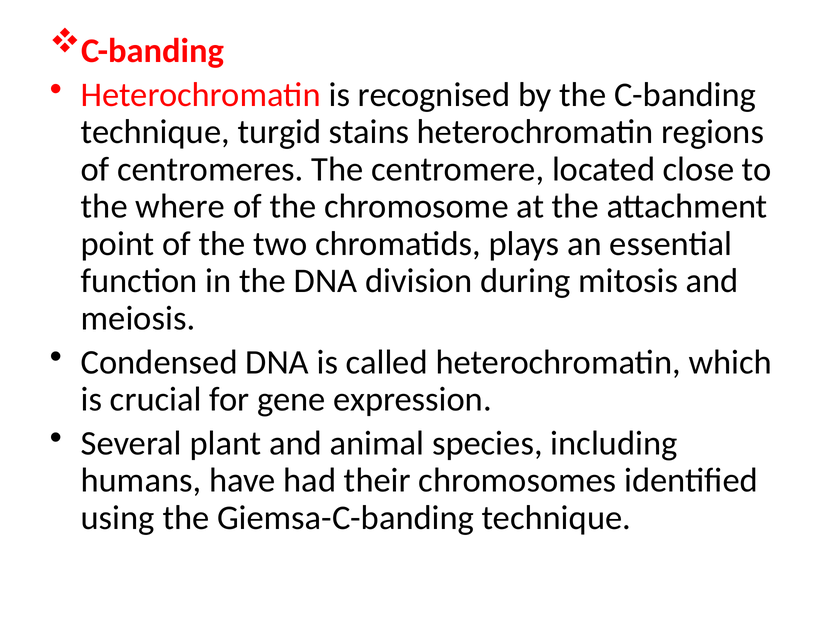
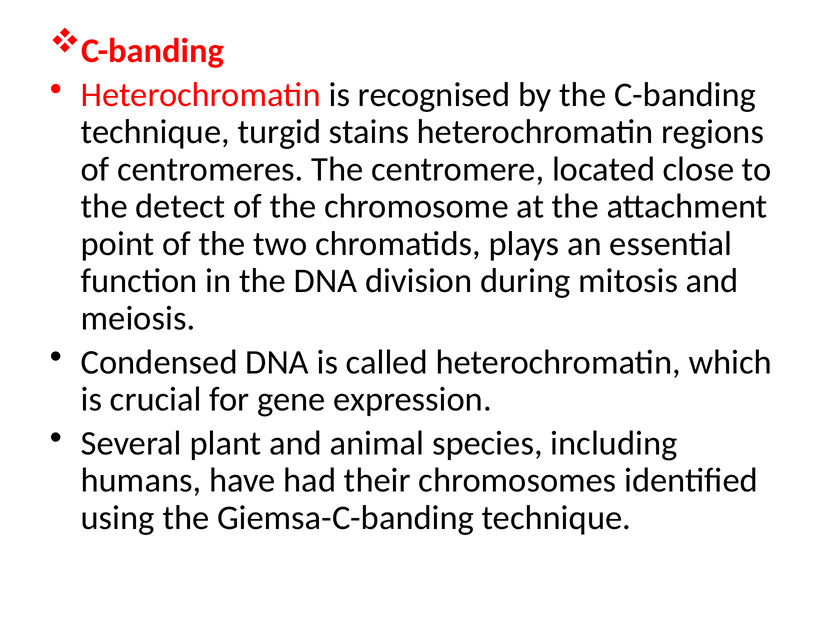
where: where -> detect
